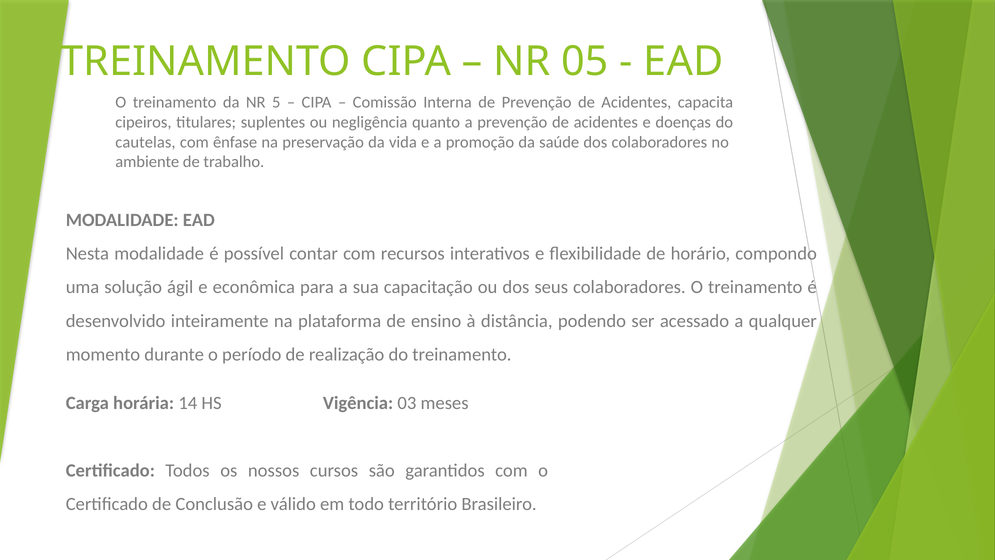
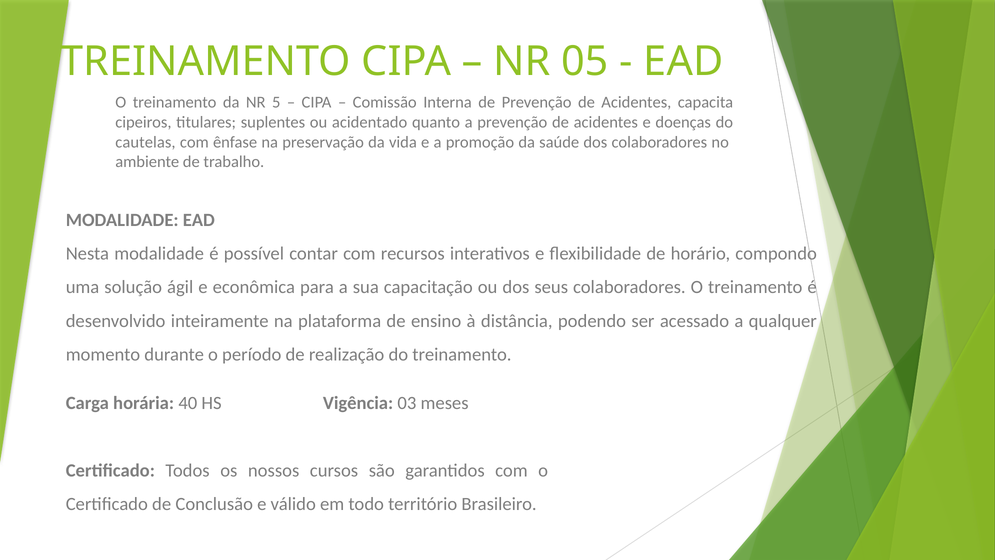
negligência: negligência -> acidentado
14: 14 -> 40
